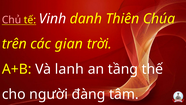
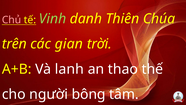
Vinh colour: white -> light green
tầng: tầng -> thao
đàng: đàng -> bông
